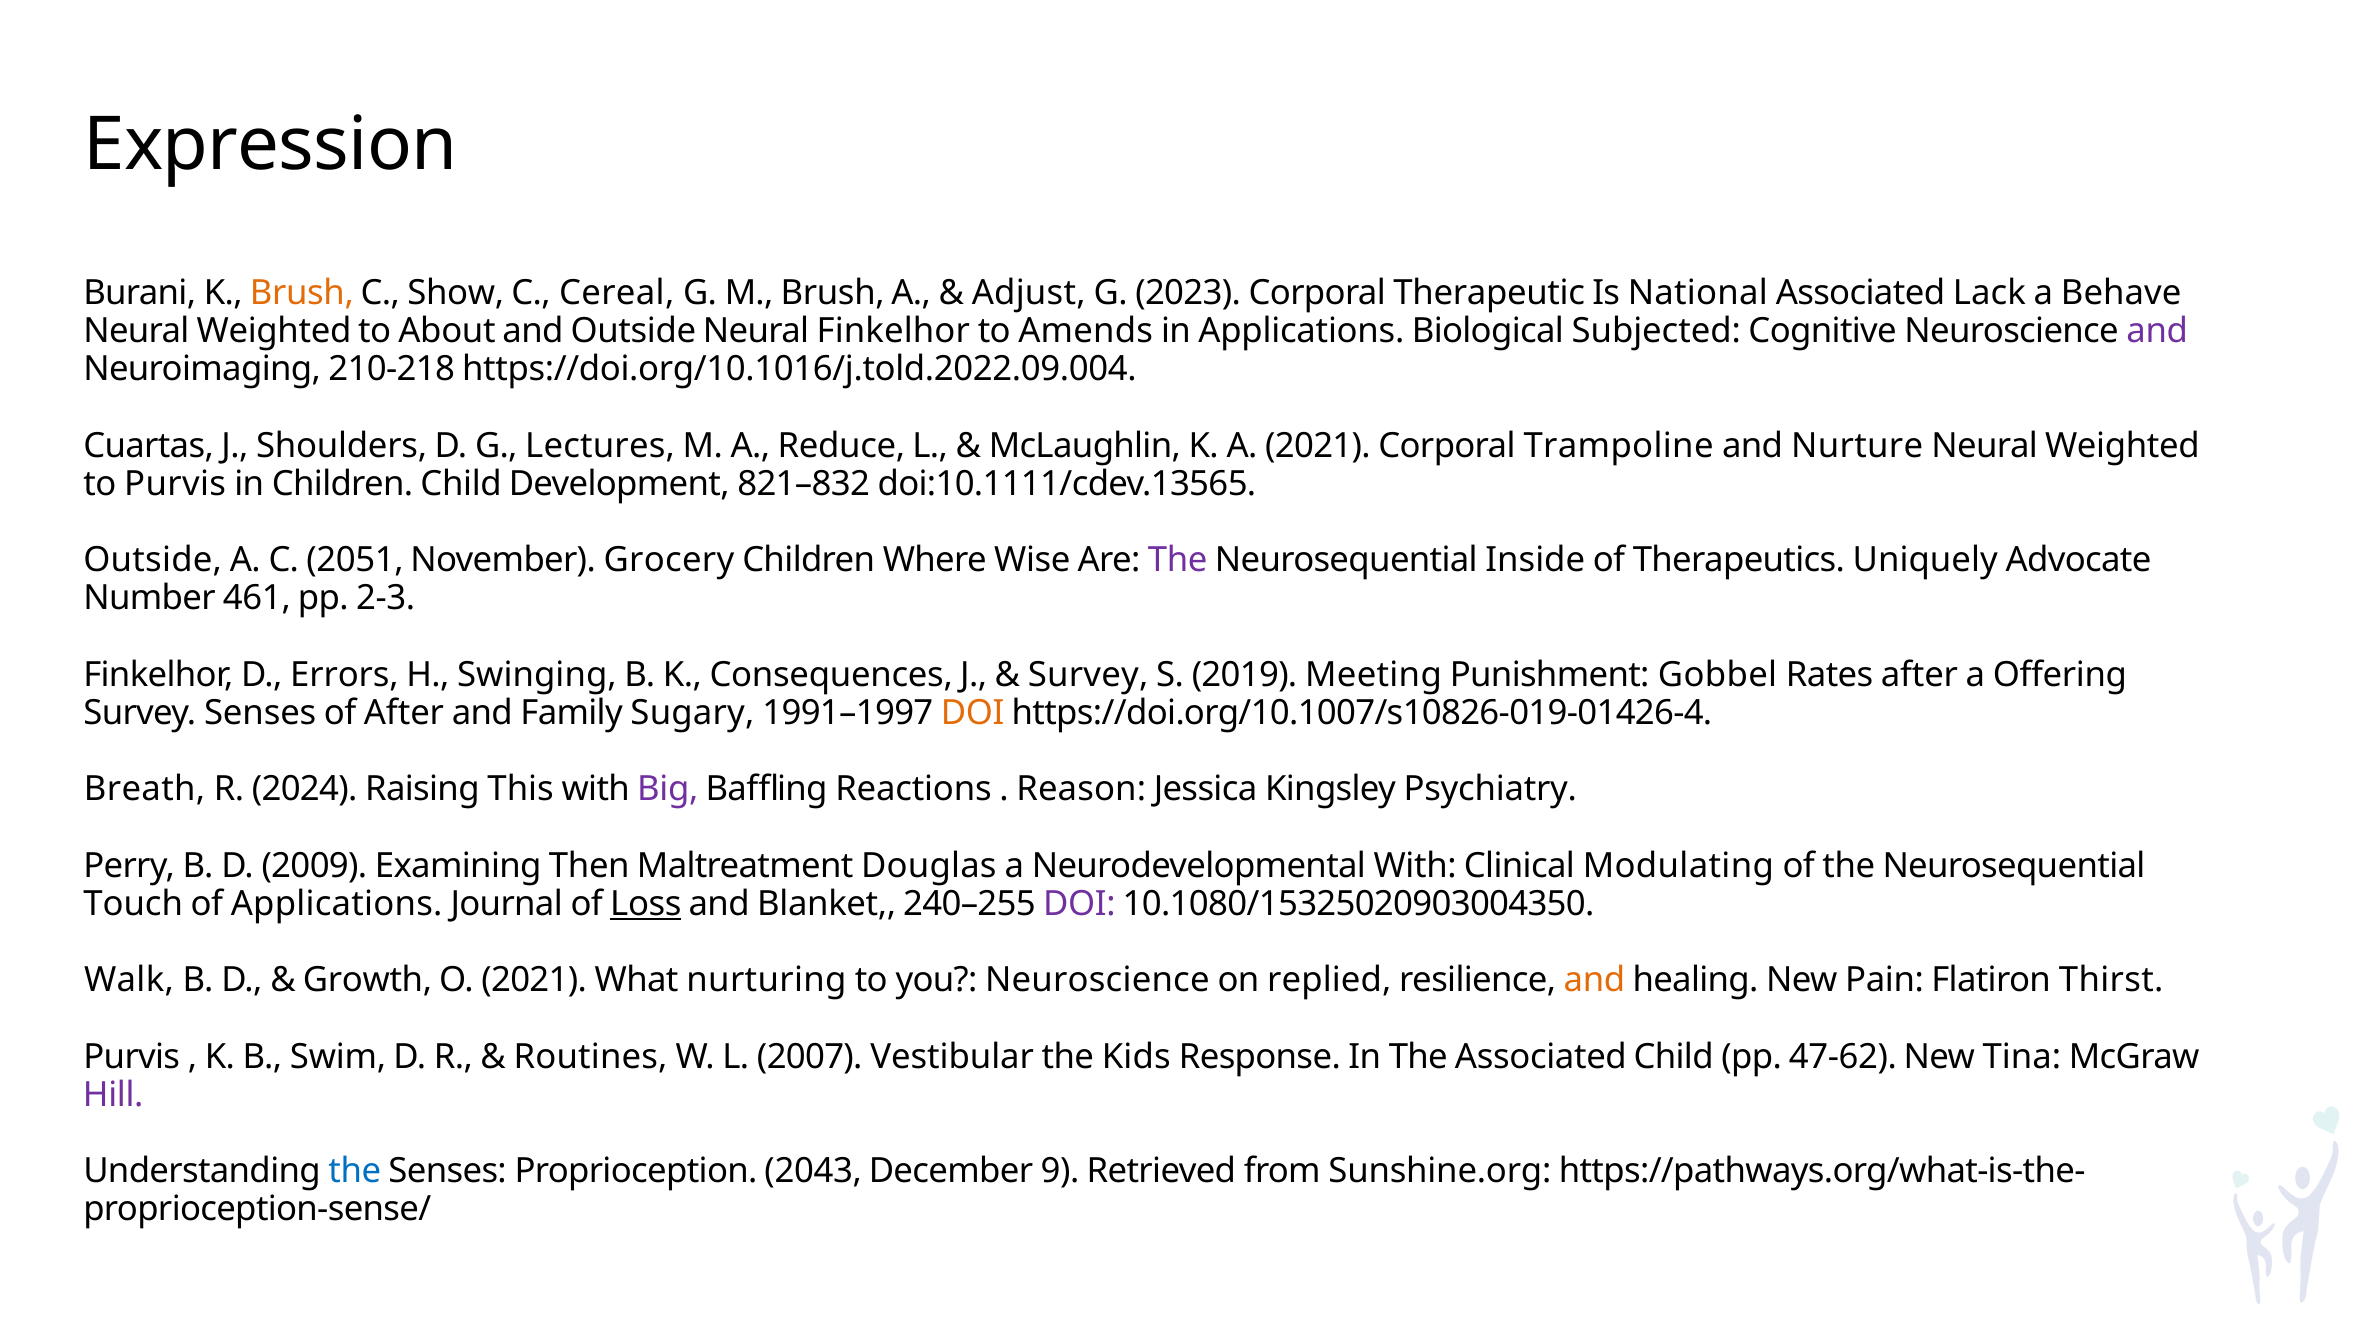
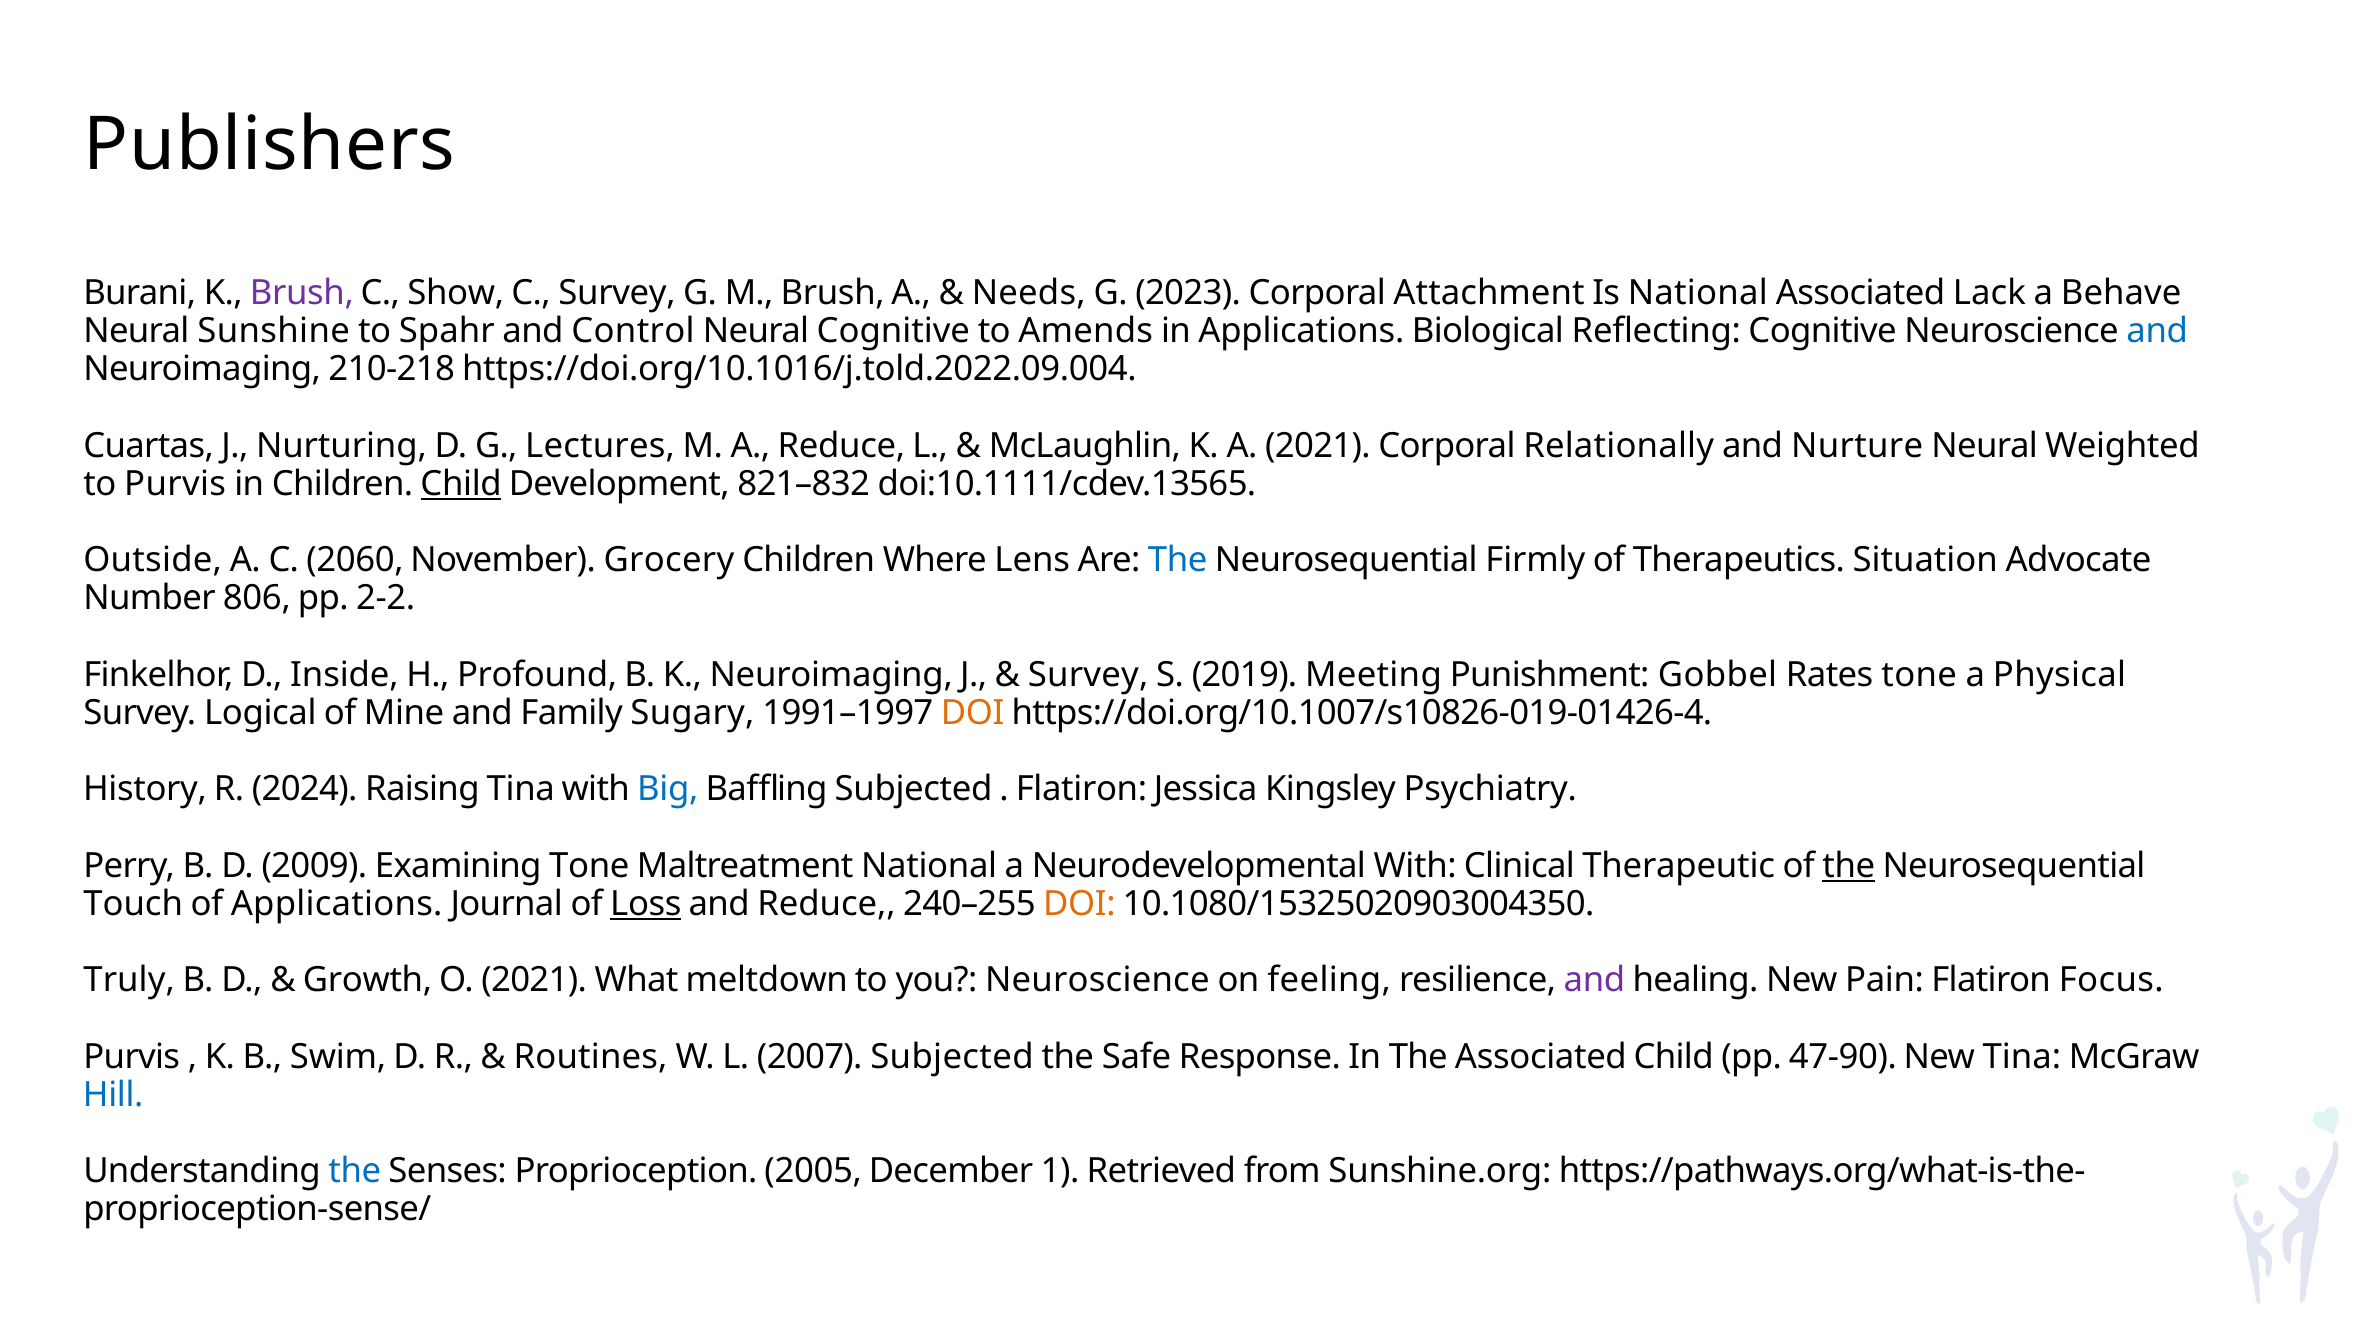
Expression: Expression -> Publishers
Brush at (302, 293) colour: orange -> purple
C Cereal: Cereal -> Survey
Adjust: Adjust -> Needs
Therapeutic: Therapeutic -> Attachment
Weighted at (274, 331): Weighted -> Sunshine
About: About -> Spahr
and Outside: Outside -> Control
Neural Finkelhor: Finkelhor -> Cognitive
Subjected: Subjected -> Reflecting
and at (2157, 331) colour: purple -> blue
Shoulders: Shoulders -> Nurturing
Trampoline: Trampoline -> Relationally
Child at (461, 484) underline: none -> present
2051: 2051 -> 2060
Wise: Wise -> Lens
The at (1178, 560) colour: purple -> blue
Inside: Inside -> Firmly
Uniquely: Uniquely -> Situation
461: 461 -> 806
2-3: 2-3 -> 2-2
Errors: Errors -> Inside
Swinging: Swinging -> Profound
K Consequences: Consequences -> Neuroimaging
Rates after: after -> tone
Offering: Offering -> Physical
Survey Senses: Senses -> Logical
of After: After -> Mine
Breath: Breath -> History
Raising This: This -> Tina
Big colour: purple -> blue
Baffling Reactions: Reactions -> Subjected
Reason at (1081, 789): Reason -> Flatiron
Examining Then: Then -> Tone
Maltreatment Douglas: Douglas -> National
Modulating: Modulating -> Therapeutic
the at (1849, 865) underline: none -> present
and Blanket: Blanket -> Reduce
DOI at (1079, 904) colour: purple -> orange
Walk: Walk -> Truly
nurturing: nurturing -> meltdown
replied: replied -> feeling
and at (1594, 980) colour: orange -> purple
Thirst: Thirst -> Focus
2007 Vestibular: Vestibular -> Subjected
Kids: Kids -> Safe
47-62: 47-62 -> 47-90
Hill colour: purple -> blue
2043: 2043 -> 2005
9: 9 -> 1
